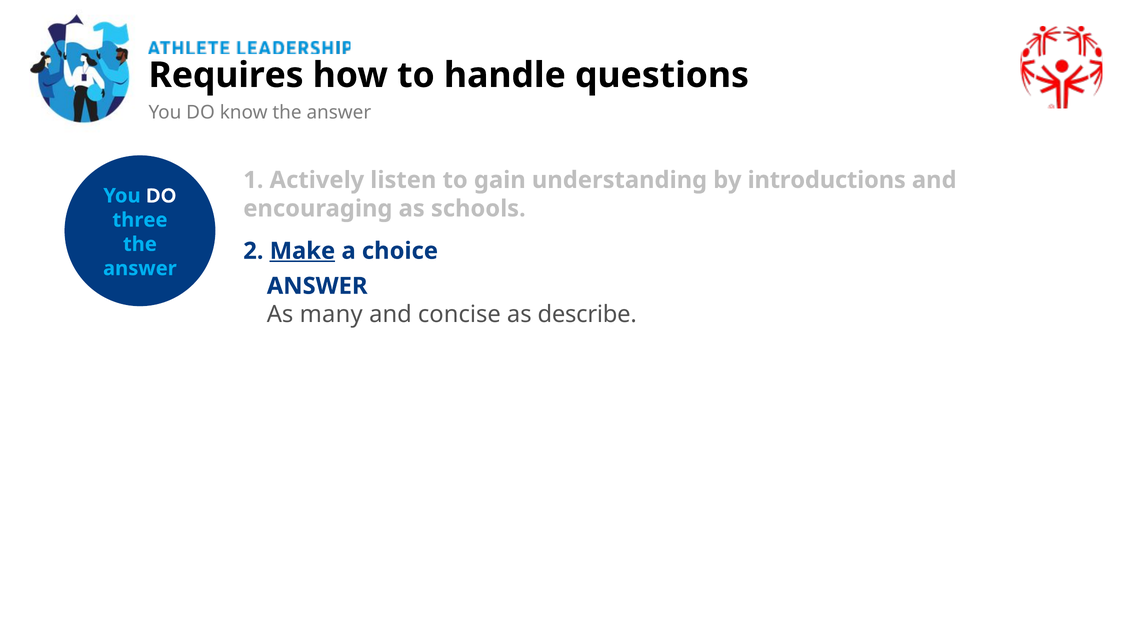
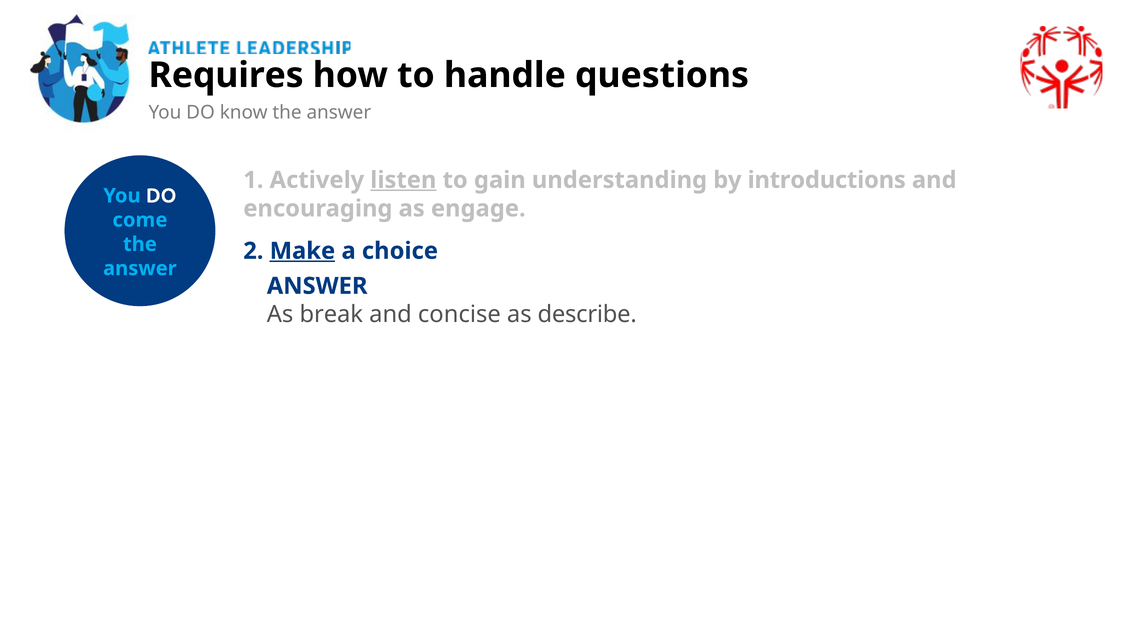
listen underline: none -> present
schools: schools -> engage
three: three -> come
many: many -> break
